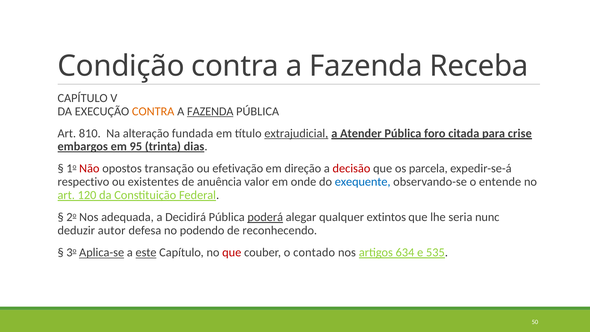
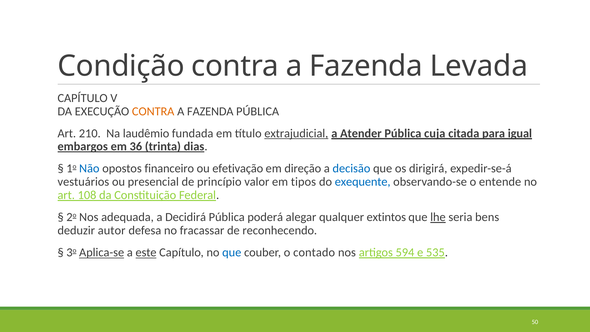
Receba: Receba -> Levada
FAZENDA at (210, 111) underline: present -> none
810: 810 -> 210
alteração: alteração -> laudêmio
foro: foro -> cuja
crise: crise -> igual
95: 95 -> 36
Não colour: red -> blue
transação: transação -> financeiro
decisão colour: red -> blue
parcela: parcela -> dirigirá
respectivo: respectivo -> vestuários
existentes: existentes -> presencial
anuência: anuência -> princípio
onde: onde -> tipos
120: 120 -> 108
poderá underline: present -> none
lhe underline: none -> present
nunc: nunc -> bens
podendo: podendo -> fracassar
que at (232, 252) colour: red -> blue
634: 634 -> 594
